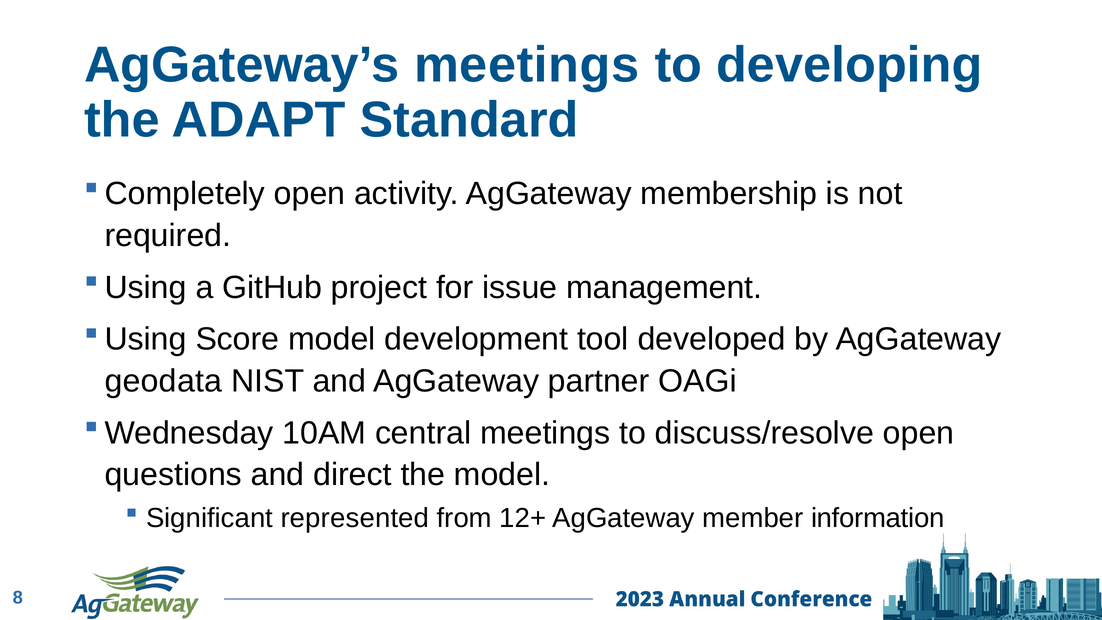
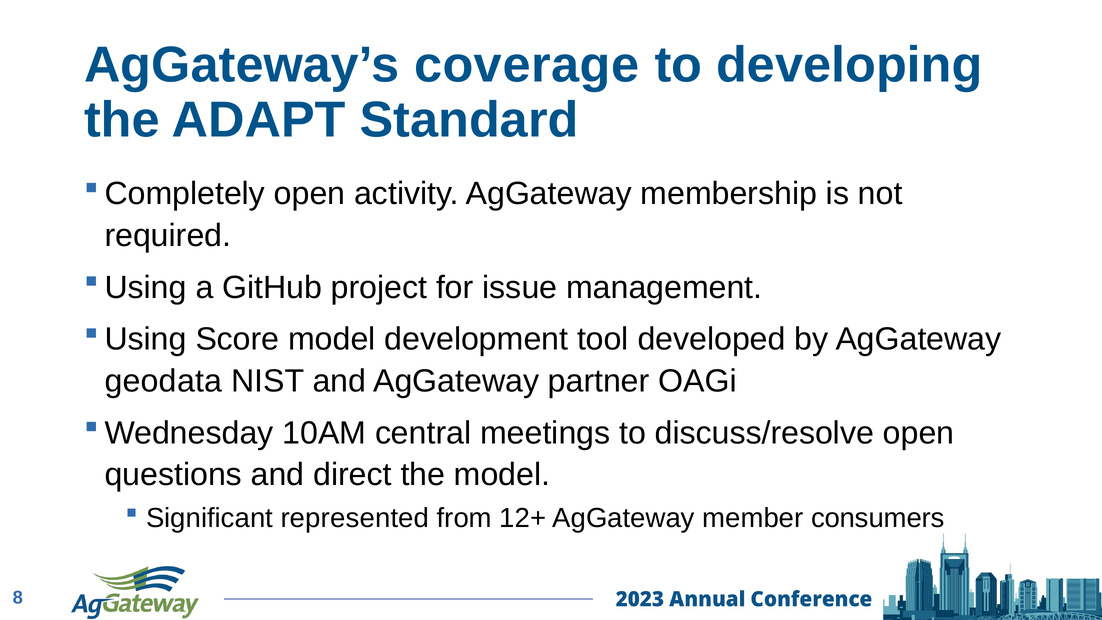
AgGateway’s meetings: meetings -> coverage
information: information -> consumers
